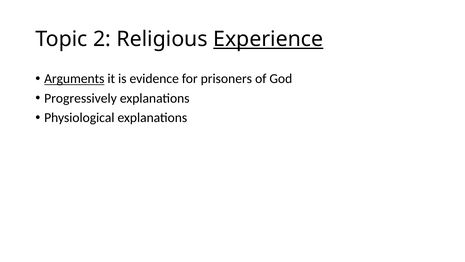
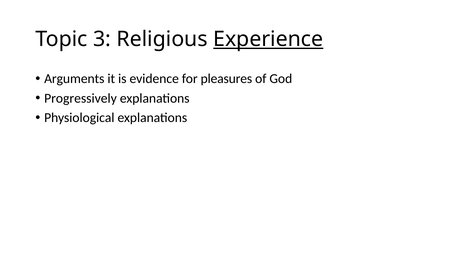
2: 2 -> 3
Arguments underline: present -> none
prisoners: prisoners -> pleasures
